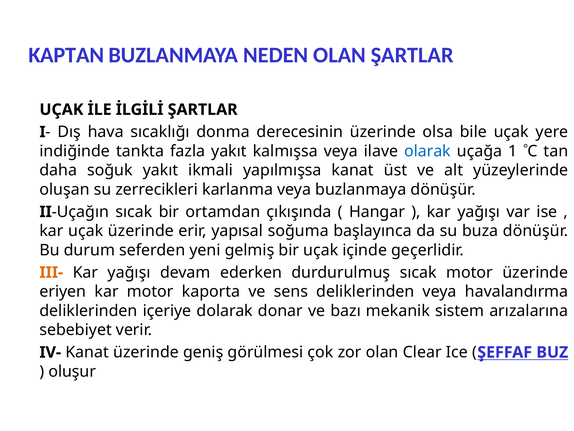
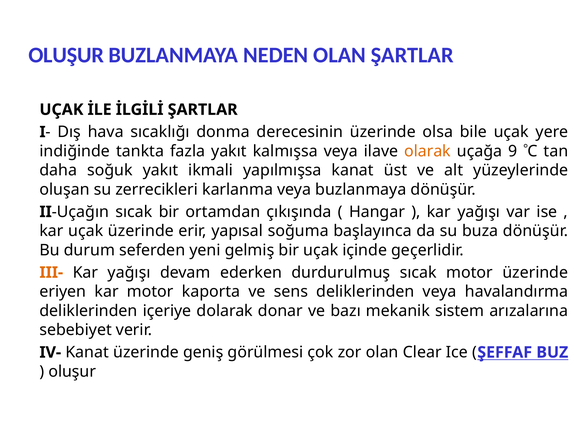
KAPTAN at (66, 55): KAPTAN -> OLUŞUR
olarak colour: blue -> orange
1: 1 -> 9
